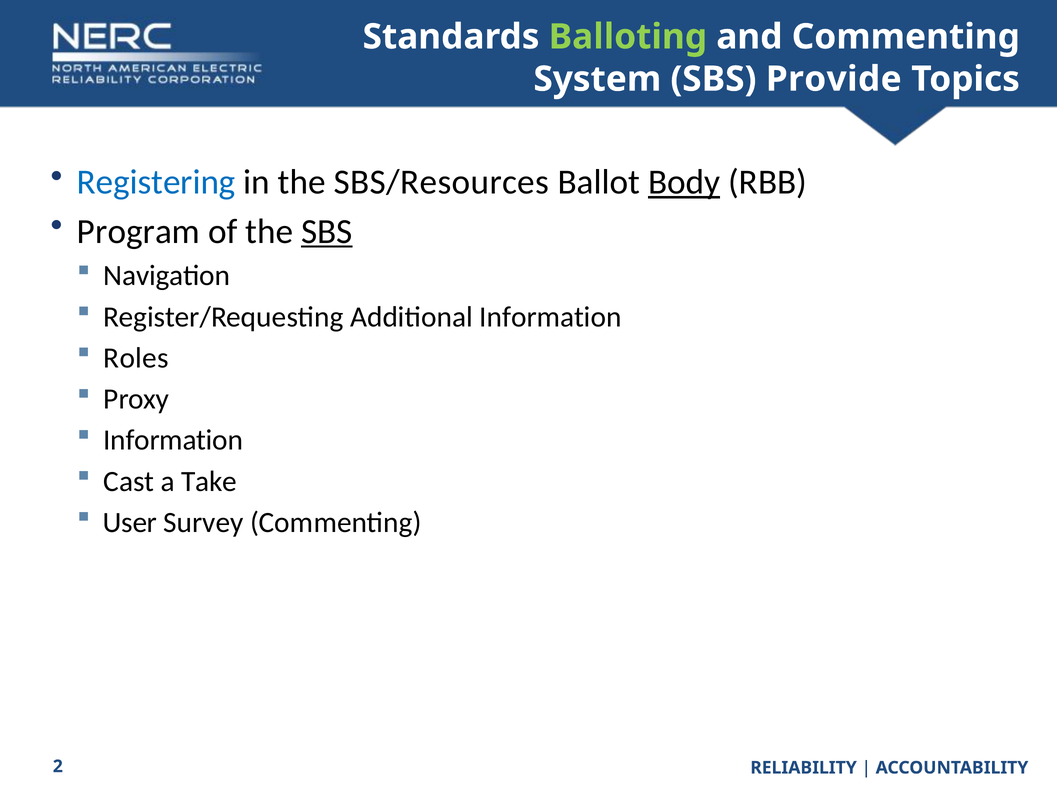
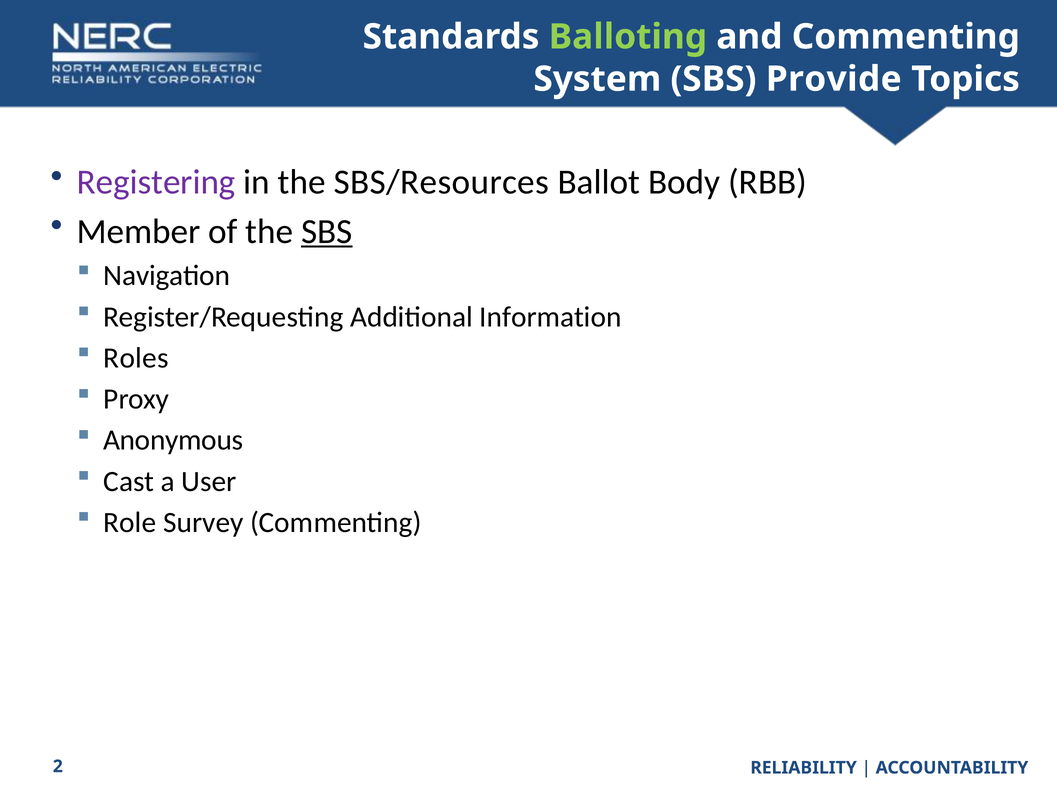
Registering colour: blue -> purple
Body underline: present -> none
Program: Program -> Member
Information at (173, 440): Information -> Anonymous
Take: Take -> User
User: User -> Role
